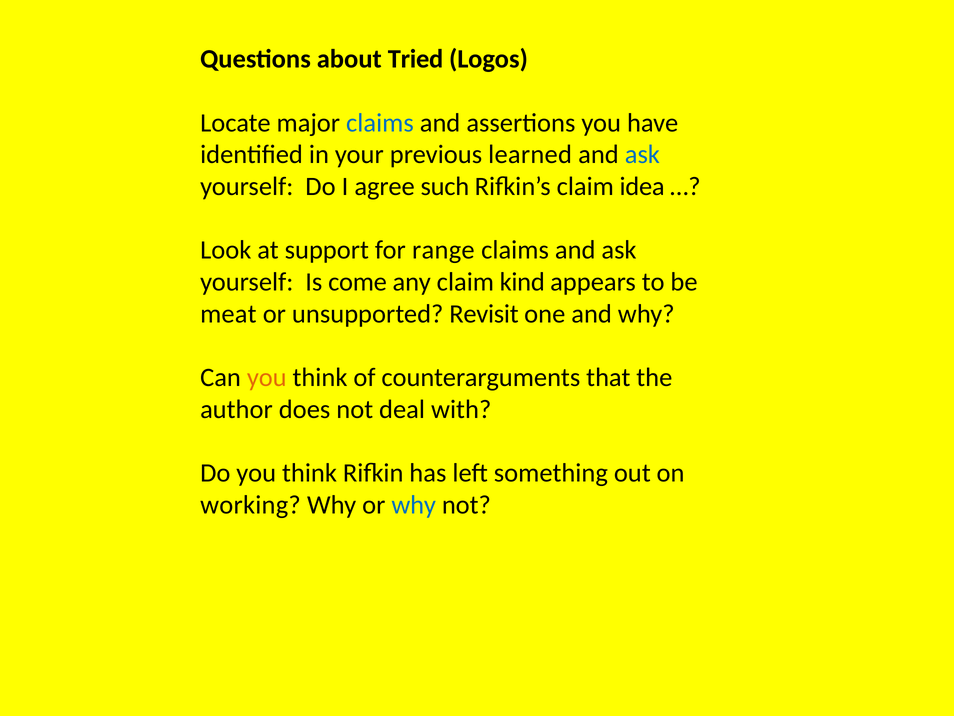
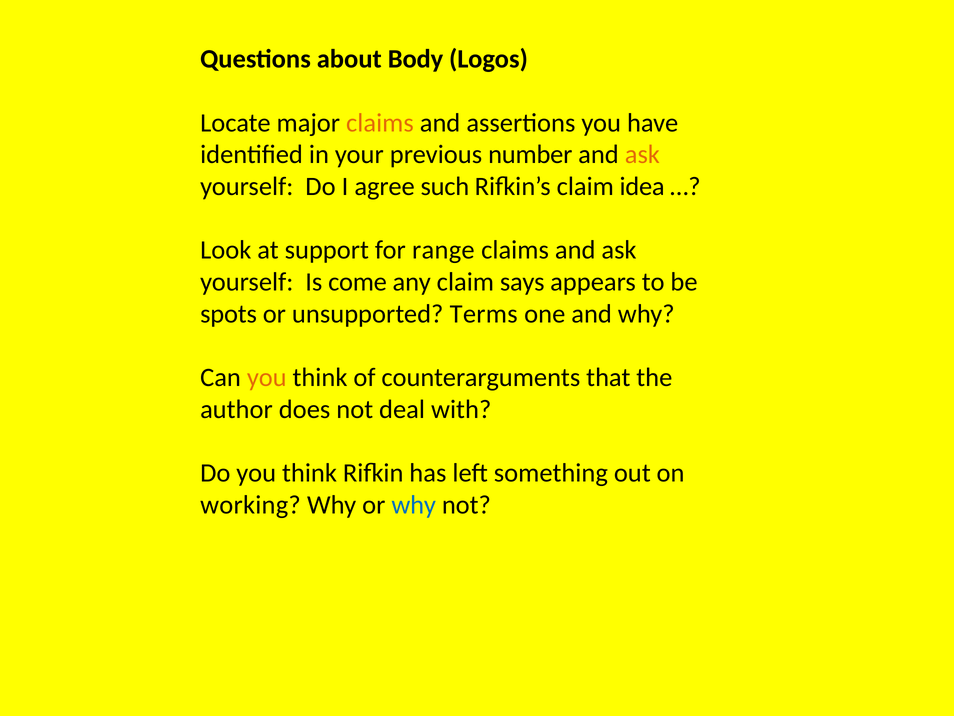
Tried: Tried -> Body
claims at (380, 123) colour: blue -> orange
learned: learned -> number
ask at (642, 154) colour: blue -> orange
kind: kind -> says
meat: meat -> spots
Revisit: Revisit -> Terms
